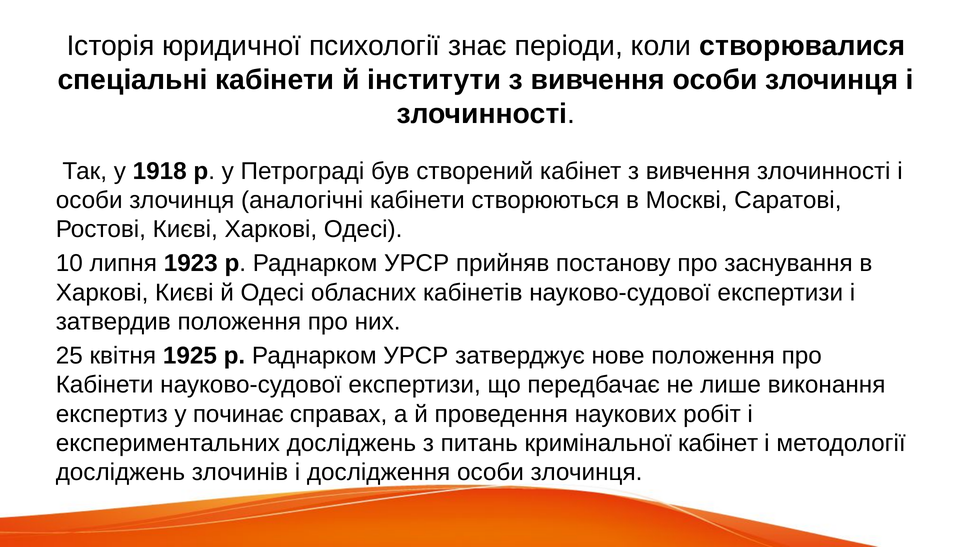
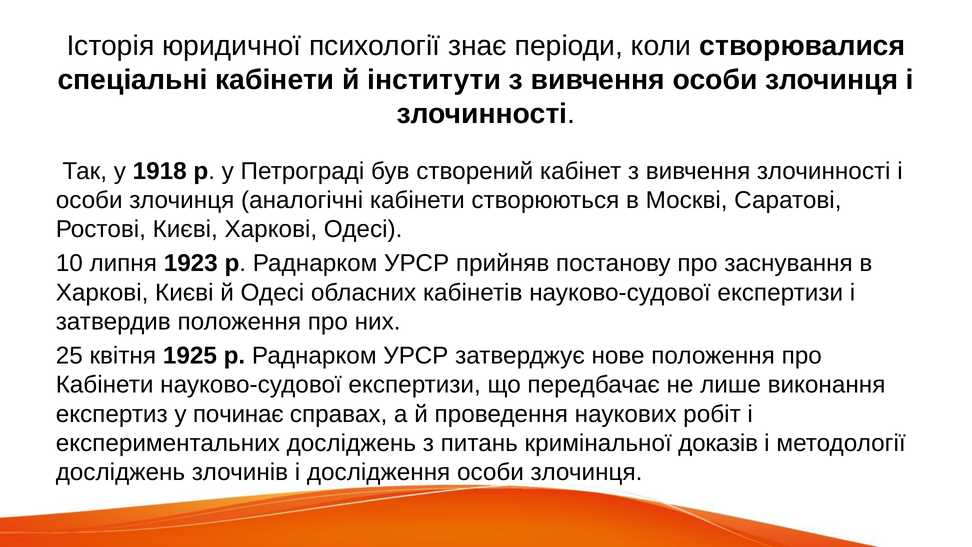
кримінальної кабінет: кабінет -> доказів
